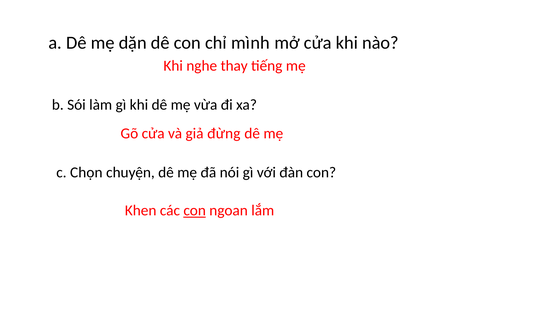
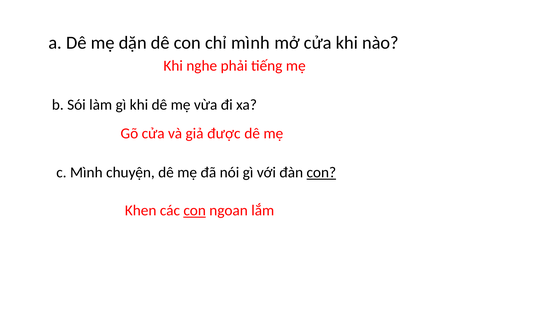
thay: thay -> phải
đừng: đừng -> được
c Chọn: Chọn -> Mình
con at (321, 172) underline: none -> present
